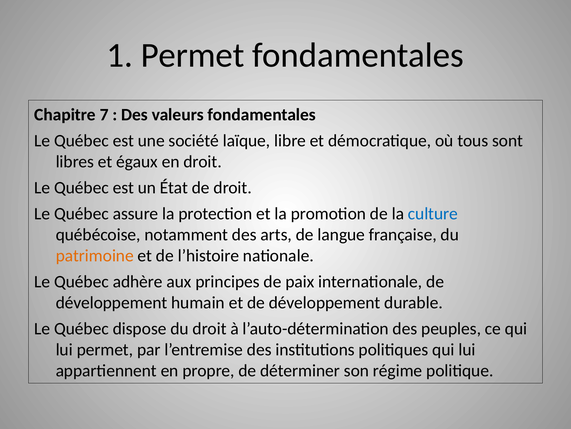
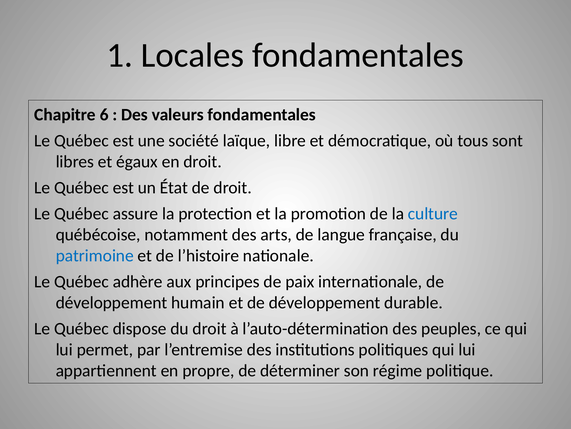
1 Permet: Permet -> Locales
7: 7 -> 6
patrimoine colour: orange -> blue
